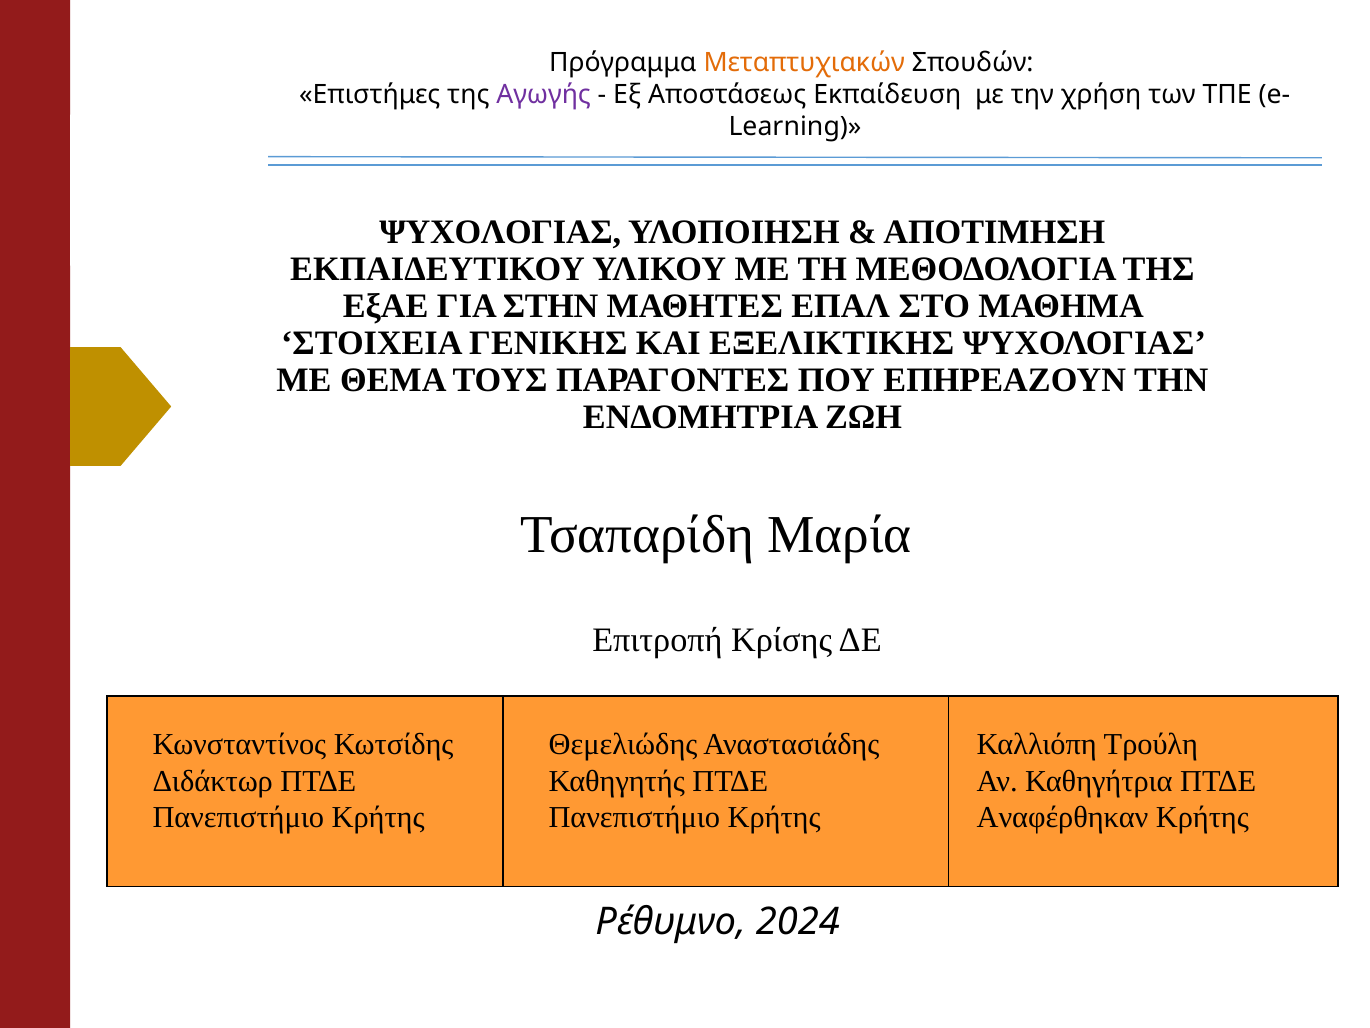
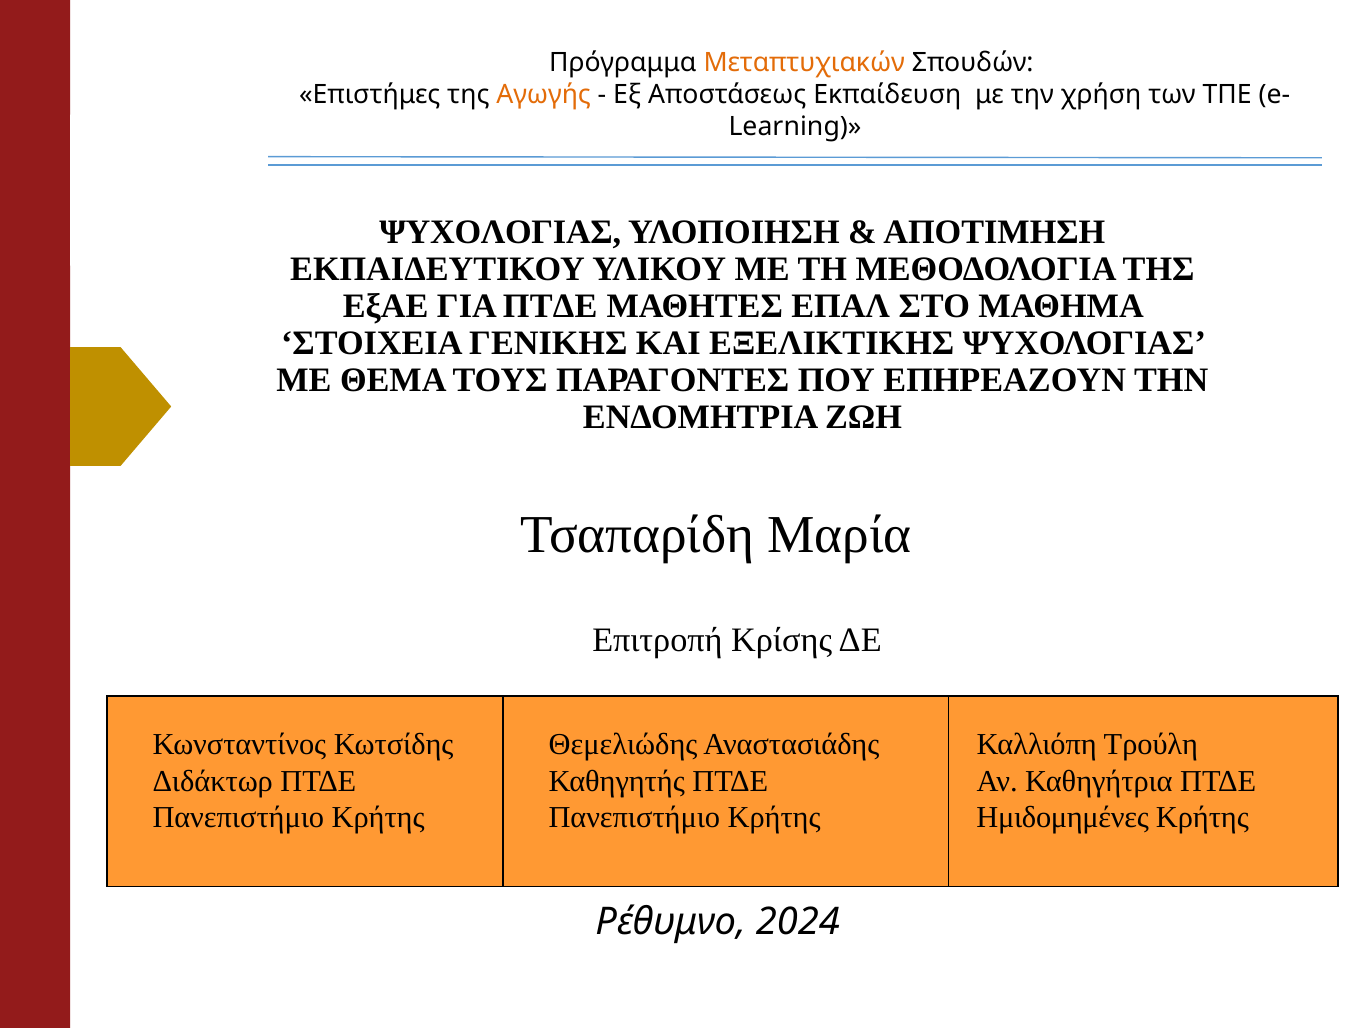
Αγωγής colour: purple -> orange
ΓΙΑ ΣΤΗΝ: ΣΤΗΝ -> ΠΤΔΕ
Αναφέρθηκαν: Αναφέρθηκαν -> Ημιδομημένες
